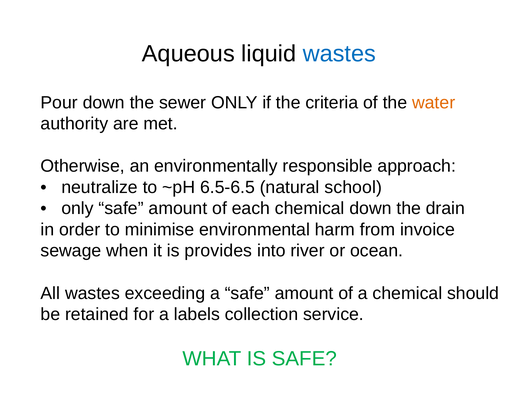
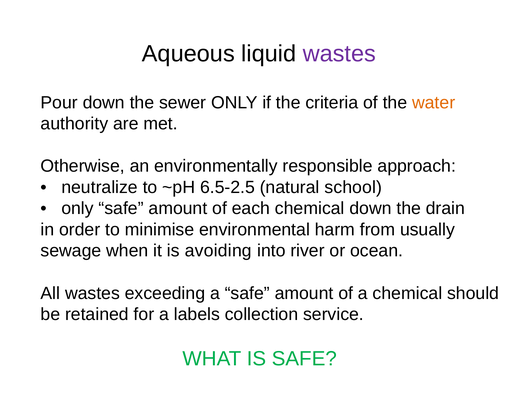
wastes at (339, 54) colour: blue -> purple
6.5-6.5: 6.5-6.5 -> 6.5-2.5
invoice: invoice -> usually
provides: provides -> avoiding
